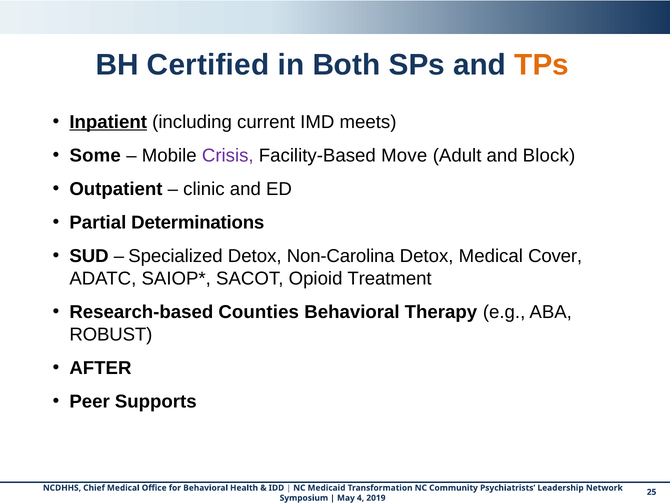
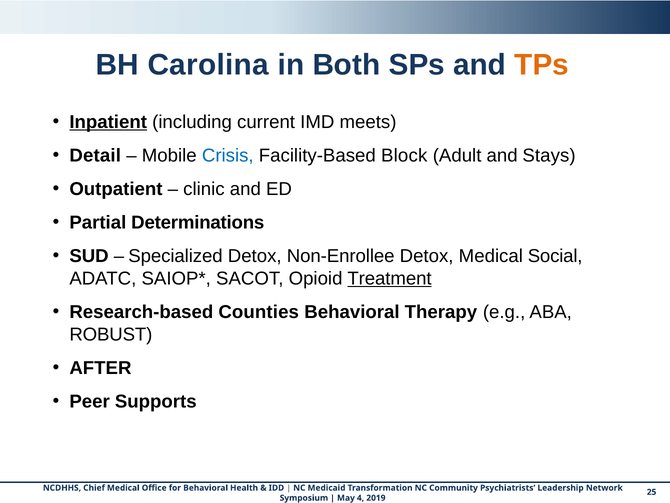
Certified: Certified -> Carolina
Some: Some -> Detail
Crisis colour: purple -> blue
Move: Move -> Block
Block: Block -> Stays
Non-Carolina: Non-Carolina -> Non-Enrollee
Cover: Cover -> Social
Treatment underline: none -> present
